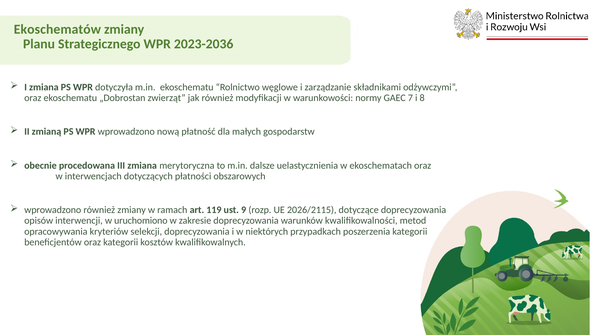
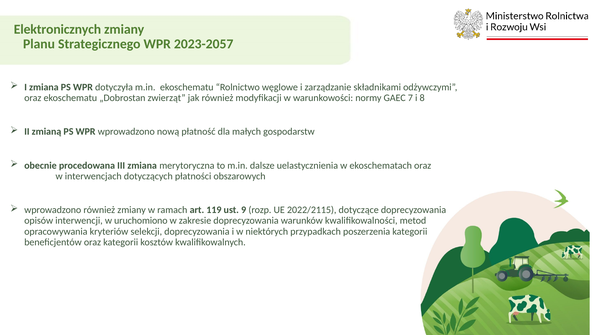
Ekoschematów: Ekoschematów -> Elektronicznych
2023-2036: 2023-2036 -> 2023-2057
2026/2115: 2026/2115 -> 2022/2115
